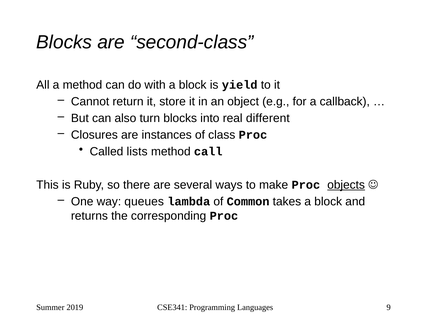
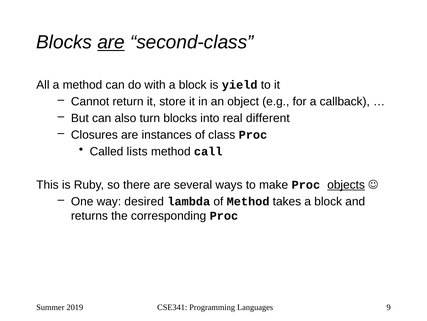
are at (111, 42) underline: none -> present
queues: queues -> desired
of Common: Common -> Method
